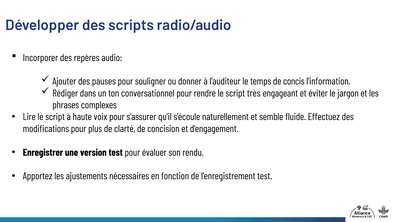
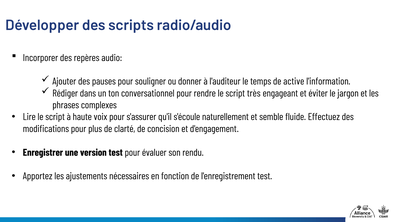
concis: concis -> active
